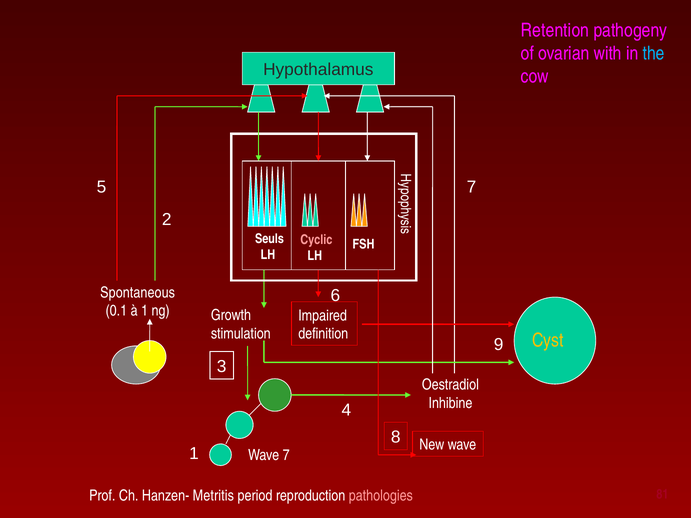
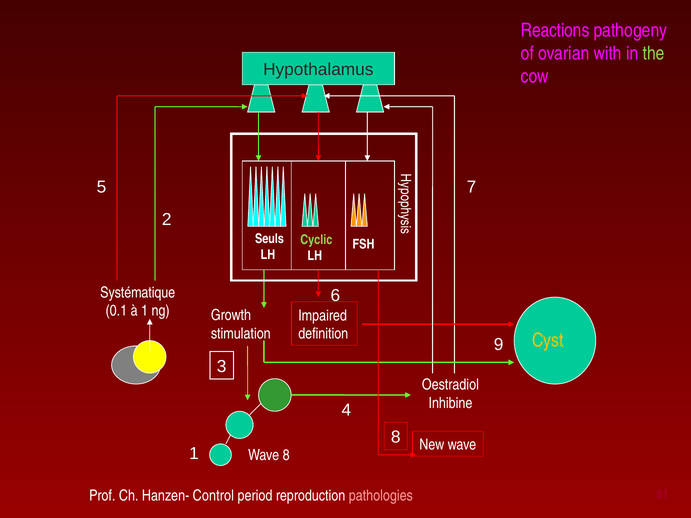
Retention: Retention -> Reactions
the colour: light blue -> light green
Cyclic colour: pink -> light green
Spontaneous: Spontaneous -> Systématique
Wave 7: 7 -> 8
Metritis: Metritis -> Control
